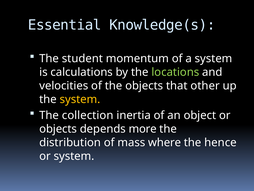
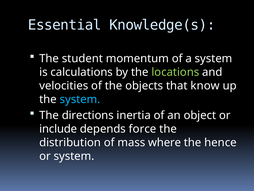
other: other -> know
system at (80, 99) colour: yellow -> light blue
collection: collection -> directions
objects at (58, 129): objects -> include
more: more -> force
